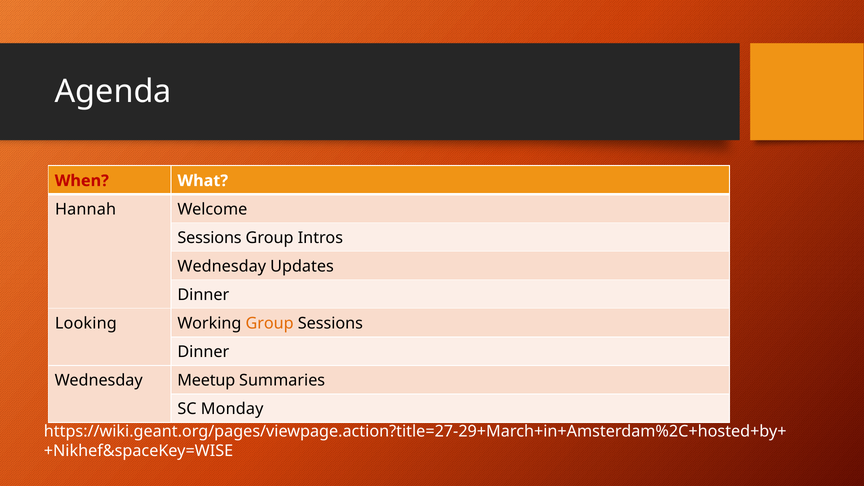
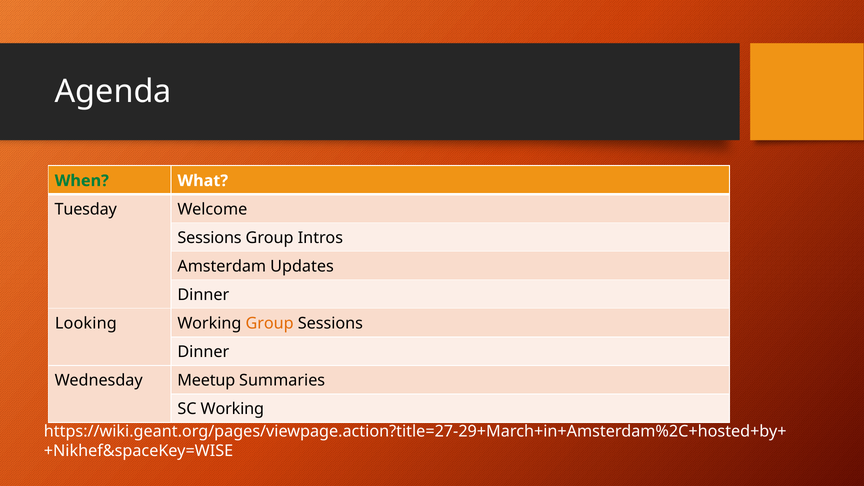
When colour: red -> green
Hannah: Hannah -> Tuesday
Wednesday at (222, 266): Wednesday -> Amsterdam
SC Monday: Monday -> Working
